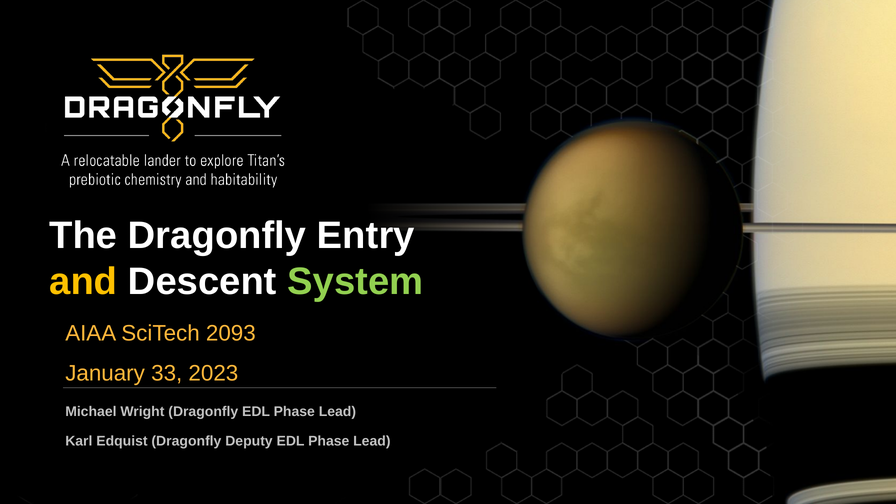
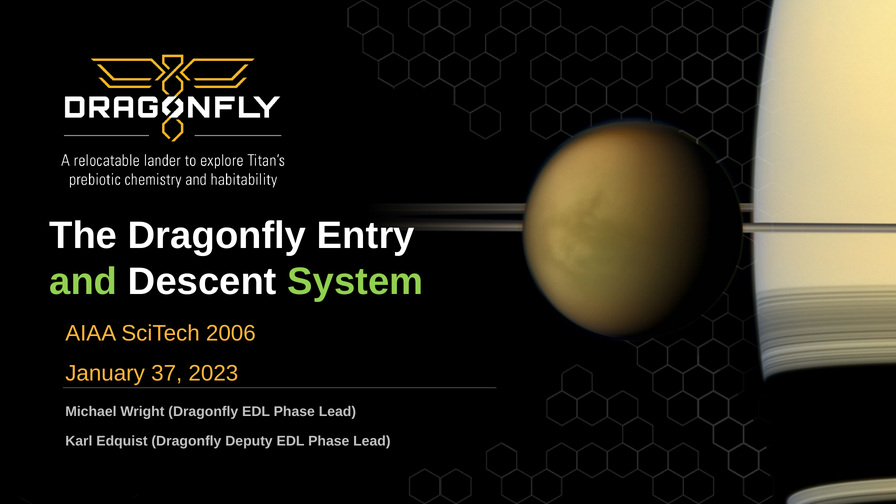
and colour: yellow -> light green
2093: 2093 -> 2006
33: 33 -> 37
